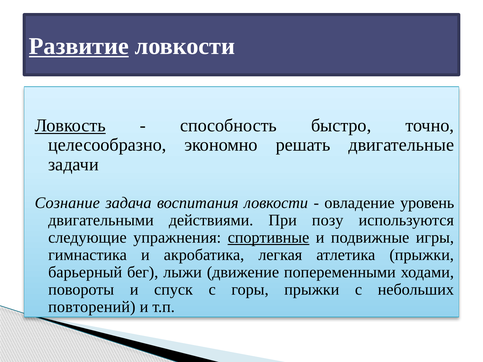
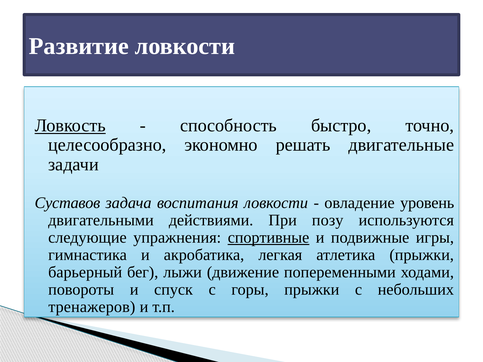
Развитие underline: present -> none
Сознание: Сознание -> Суставов
повторений: повторений -> тренажеров
